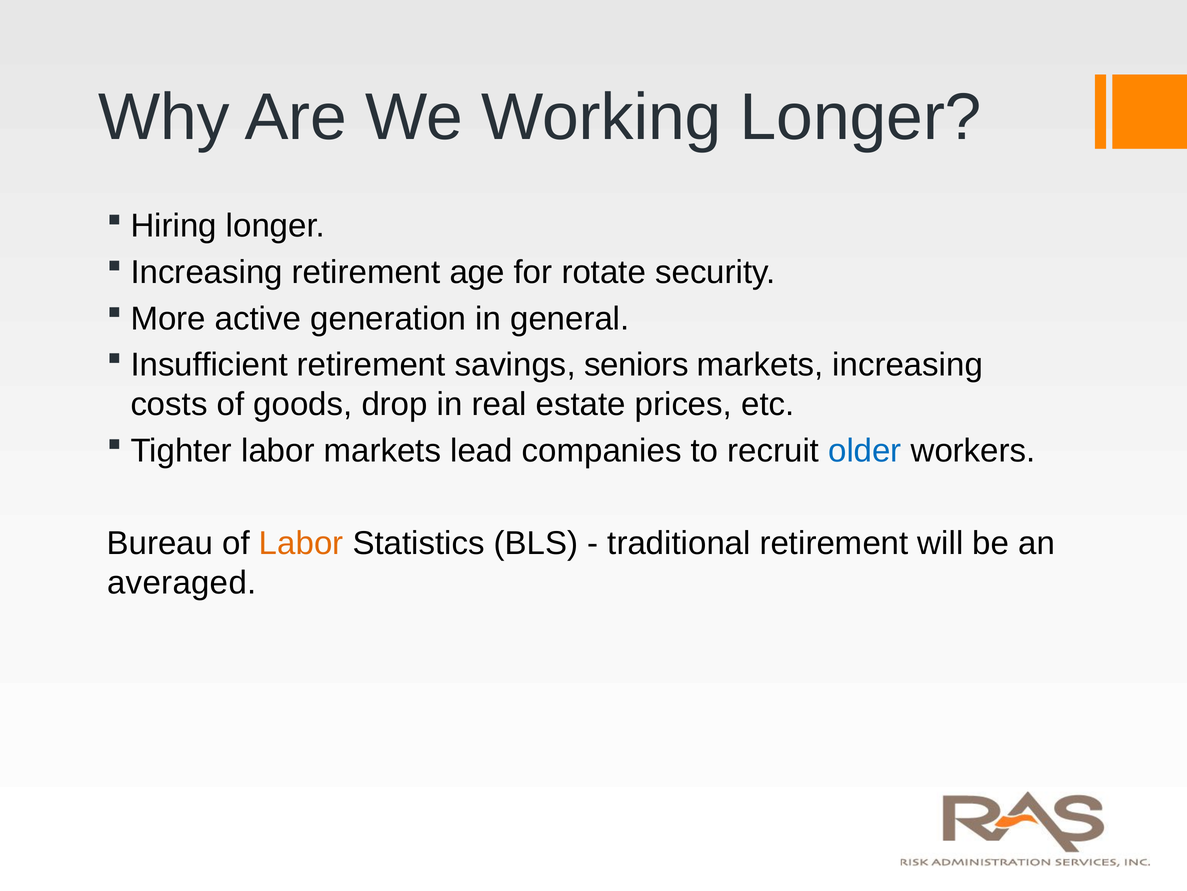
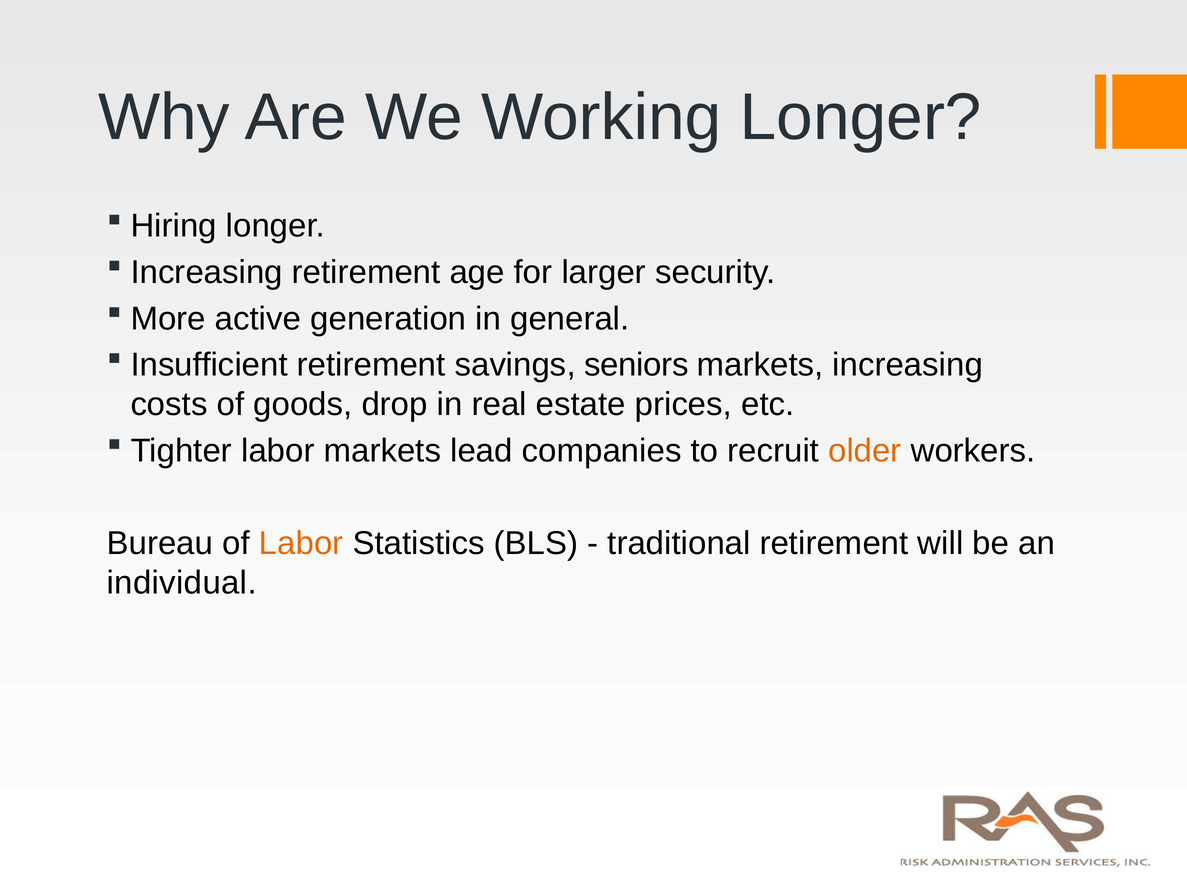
rotate: rotate -> larger
older colour: blue -> orange
averaged: averaged -> individual
